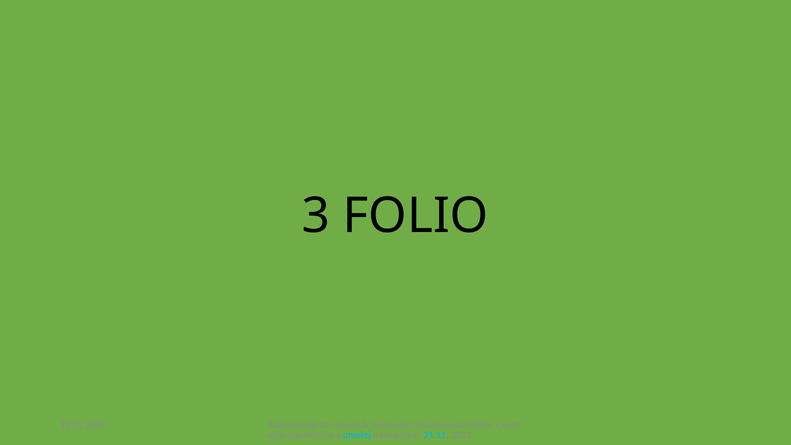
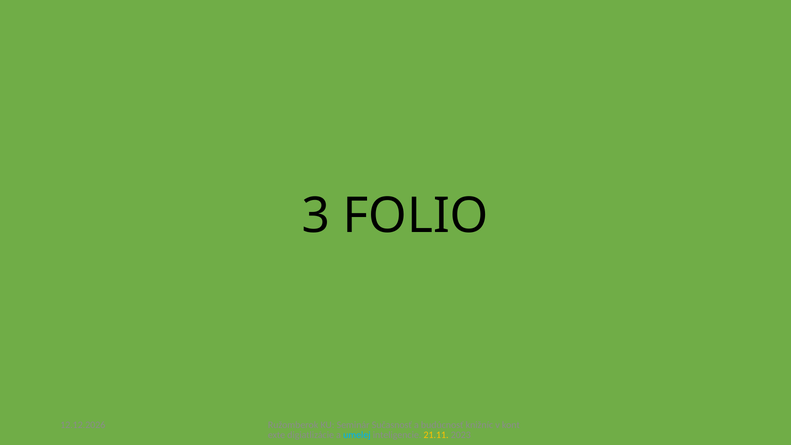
21.11 colour: light blue -> yellow
